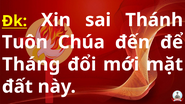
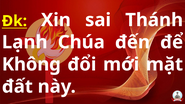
Tuôn: Tuôn -> Lạnh
Tháng: Tháng -> Không
